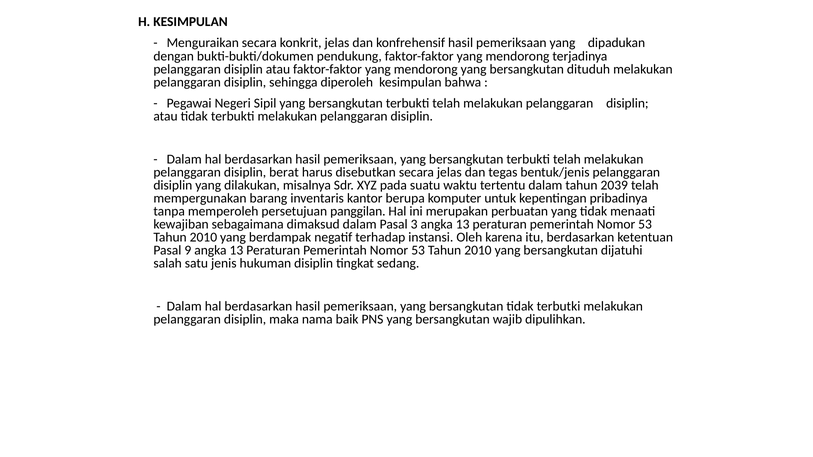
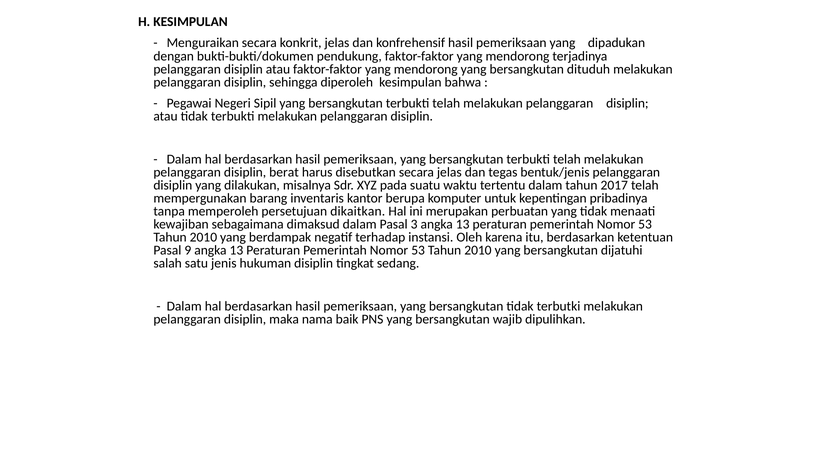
2039: 2039 -> 2017
panggilan: panggilan -> dikaitkan
